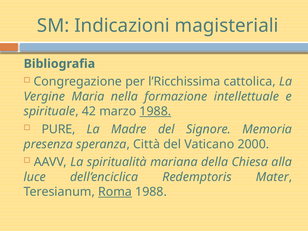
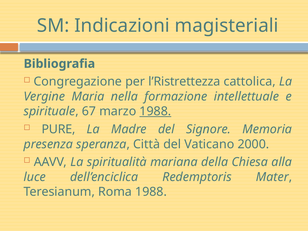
l’Ricchissima: l’Ricchissima -> l’Ristrettezza
42: 42 -> 67
Roma underline: present -> none
